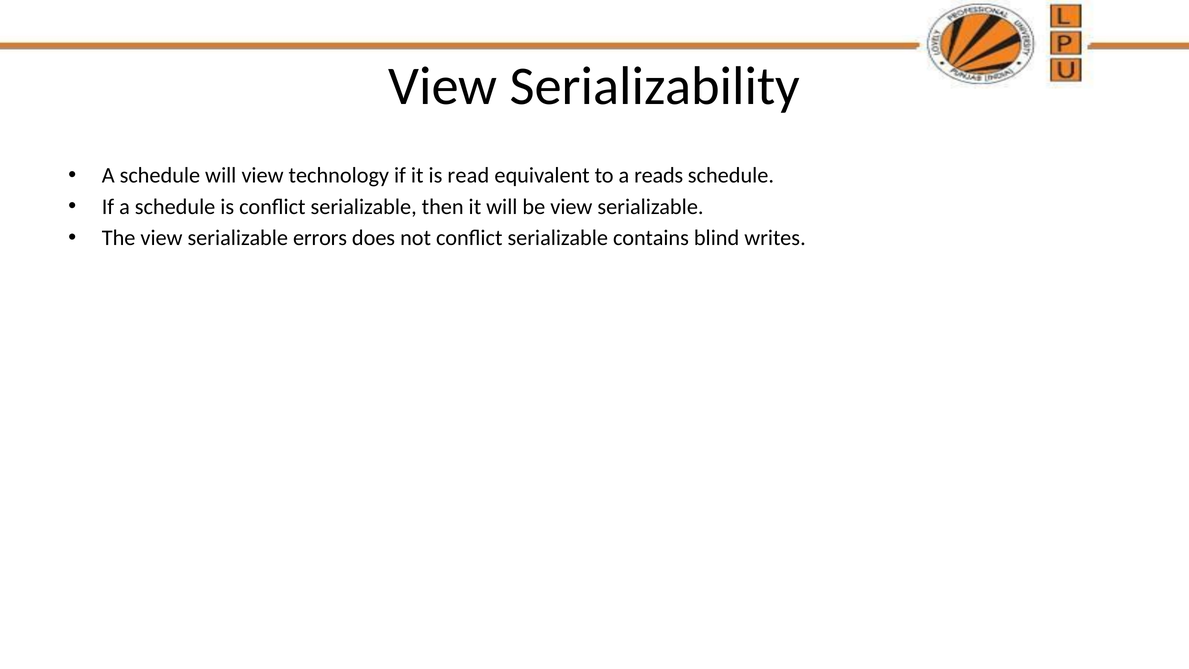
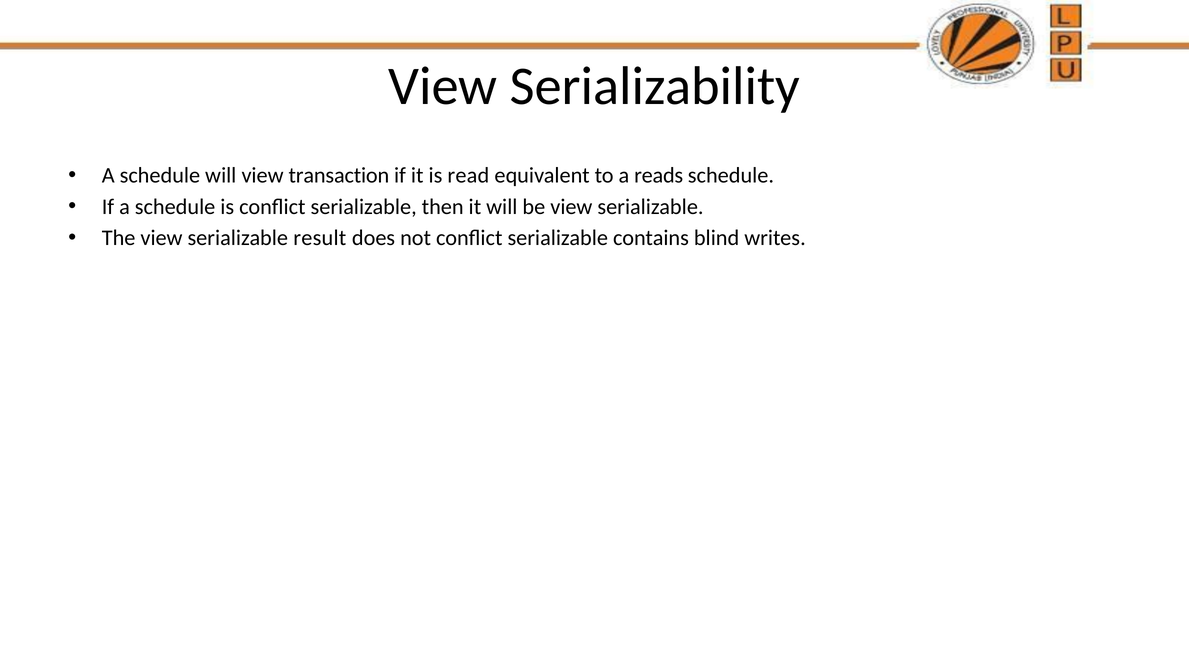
technology: technology -> transaction
errors: errors -> result
